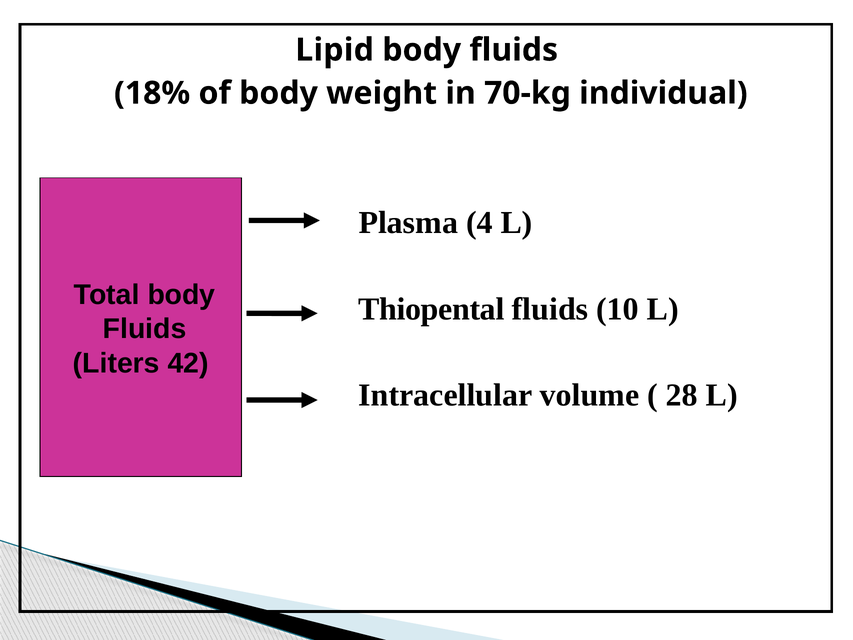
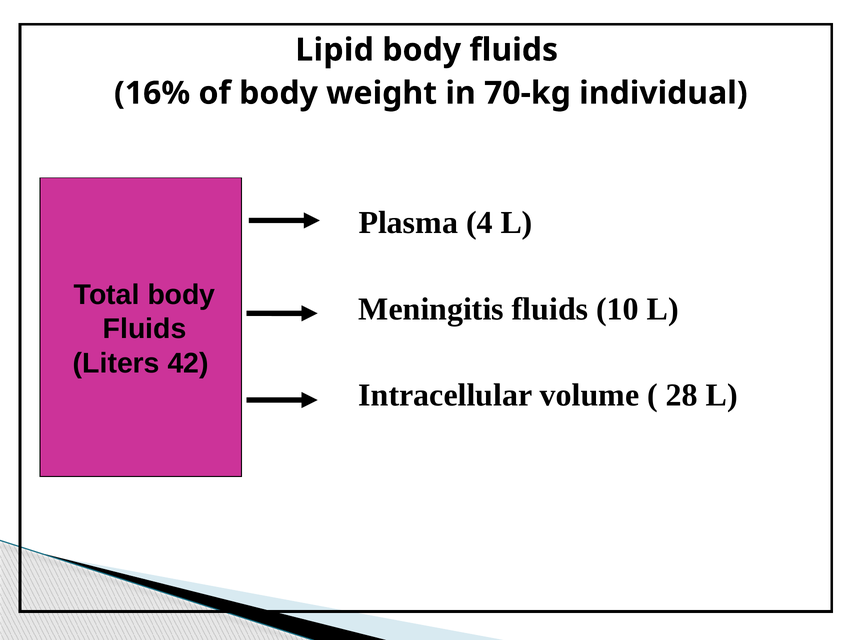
18%: 18% -> 16%
Thiopental: Thiopental -> Meningitis
